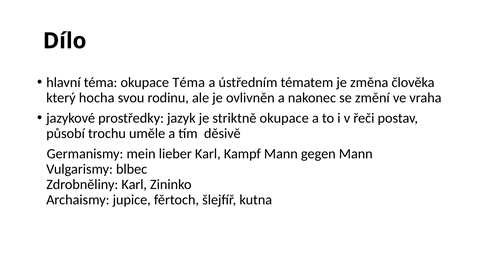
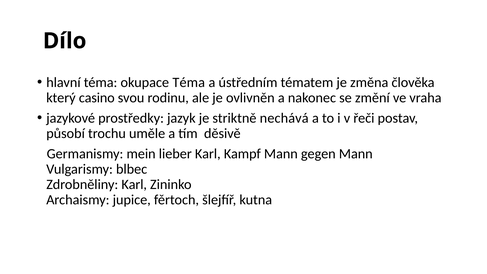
hocha: hocha -> casino
striktně okupace: okupace -> nechává
